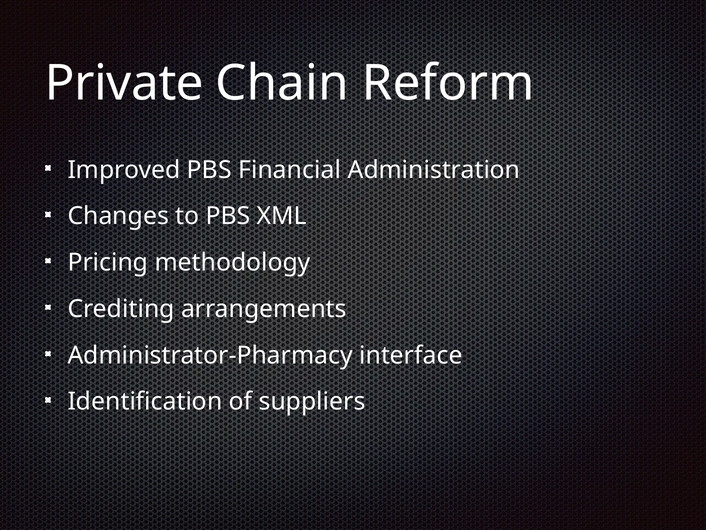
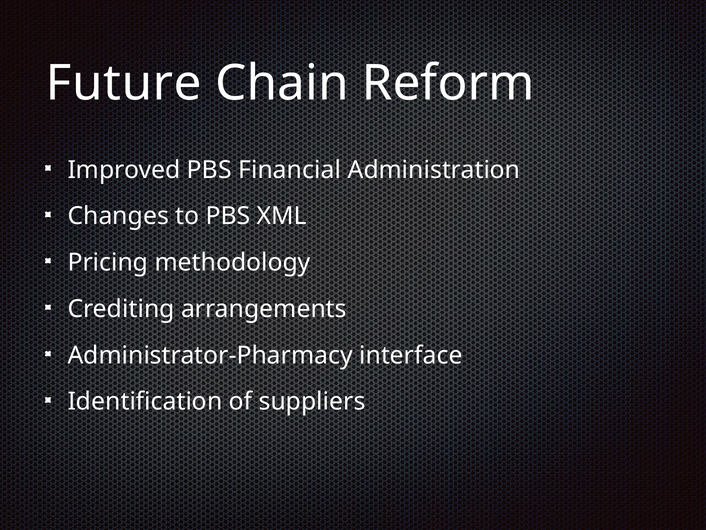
Private: Private -> Future
